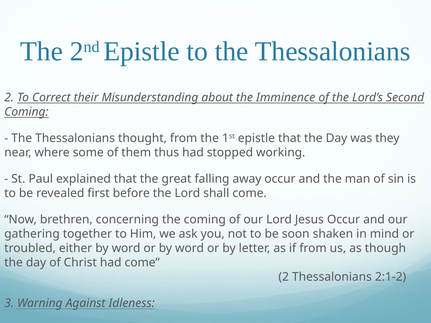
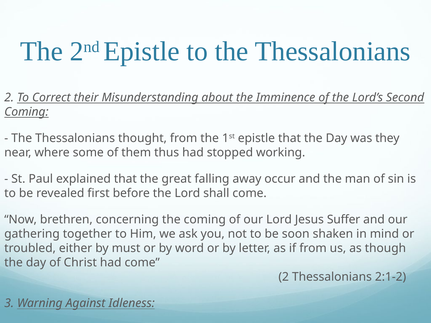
Jesus Occur: Occur -> Suffer
either by word: word -> must
